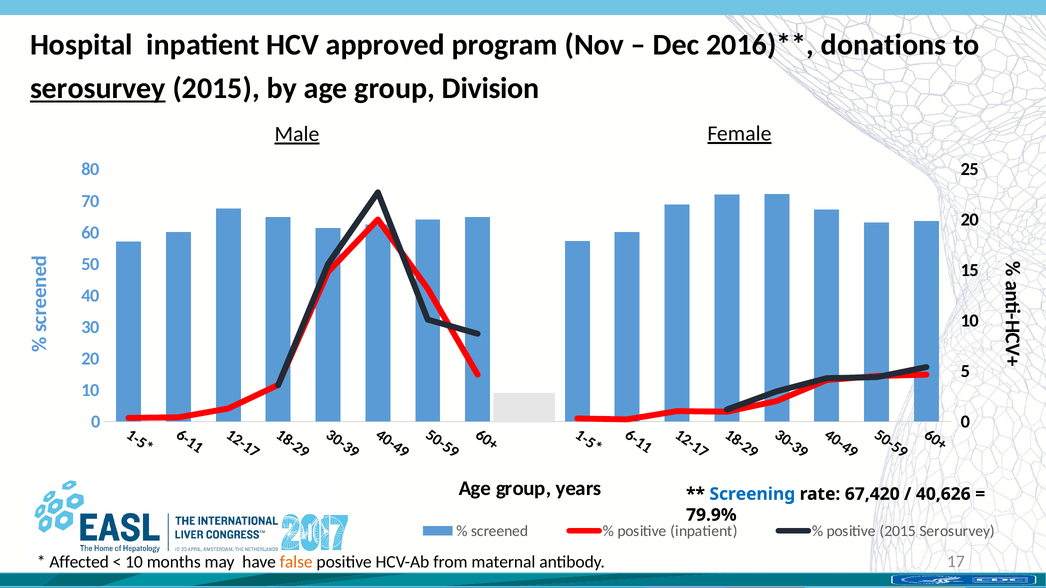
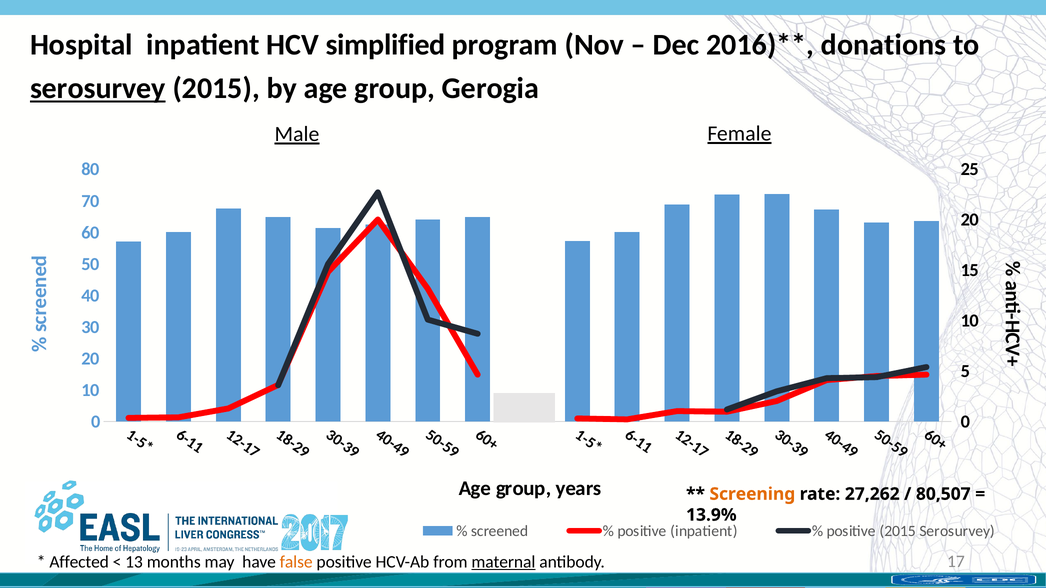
approved: approved -> simplified
Division: Division -> Gerogia
Screening colour: blue -> orange
67,420: 67,420 -> 27,262
40,626: 40,626 -> 80,507
79.9%: 79.9% -> 13.9%
10 at (134, 562): 10 -> 13
maternal underline: none -> present
